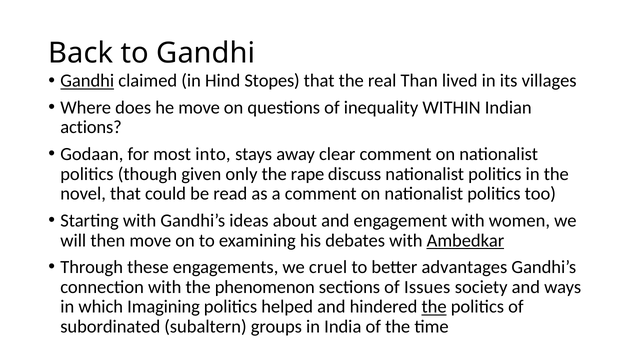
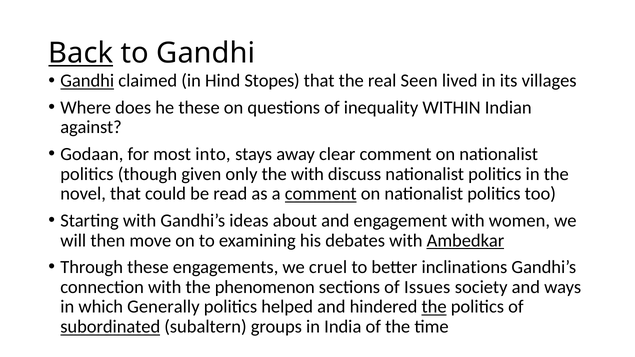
Back underline: none -> present
Than: Than -> Seen
he move: move -> these
actions: actions -> against
the rape: rape -> with
comment at (321, 194) underline: none -> present
advantages: advantages -> inclinations
Imagining: Imagining -> Generally
subordinated underline: none -> present
